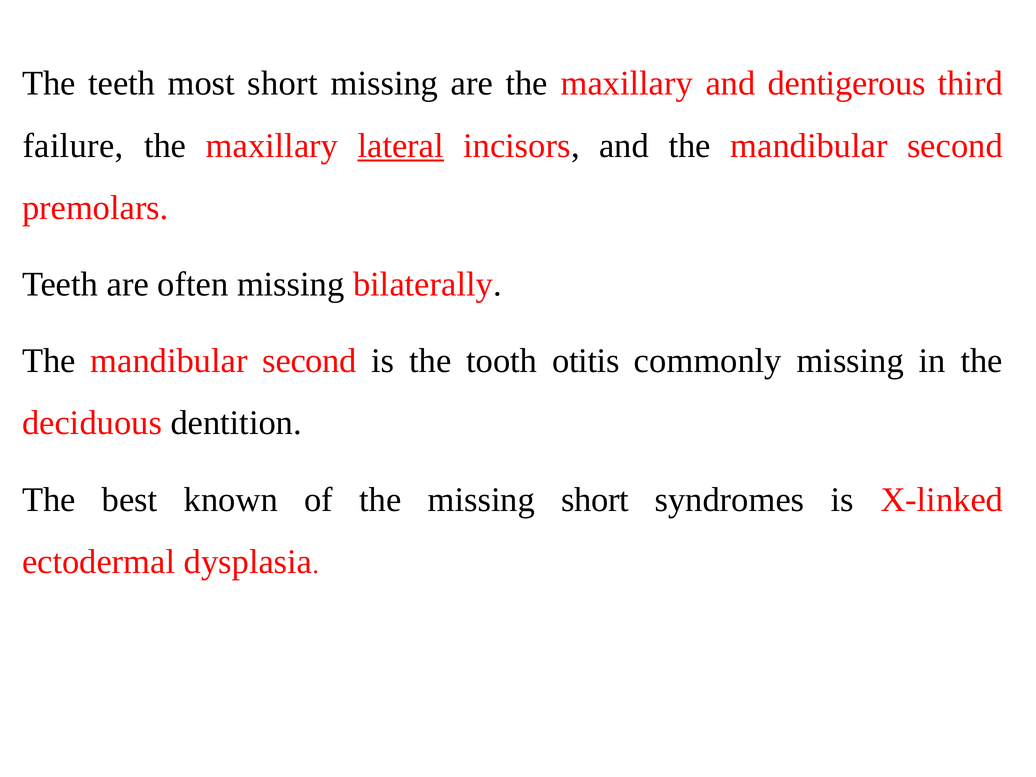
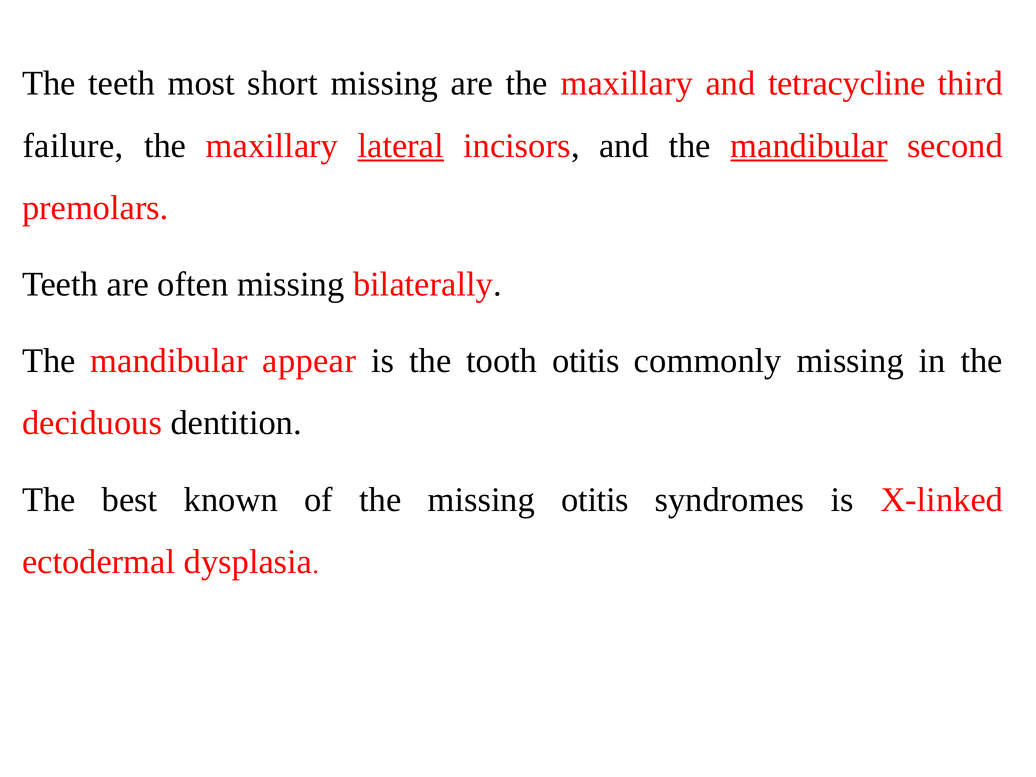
dentigerous: dentigerous -> tetracycline
mandibular at (809, 146) underline: none -> present
second at (310, 361): second -> appear
missing short: short -> otitis
